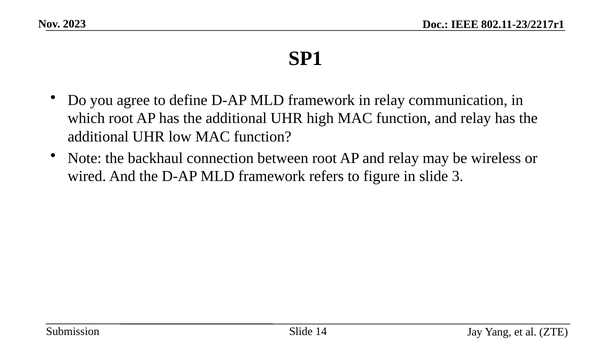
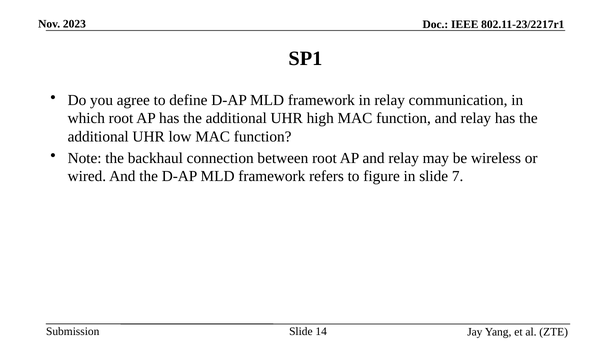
3: 3 -> 7
